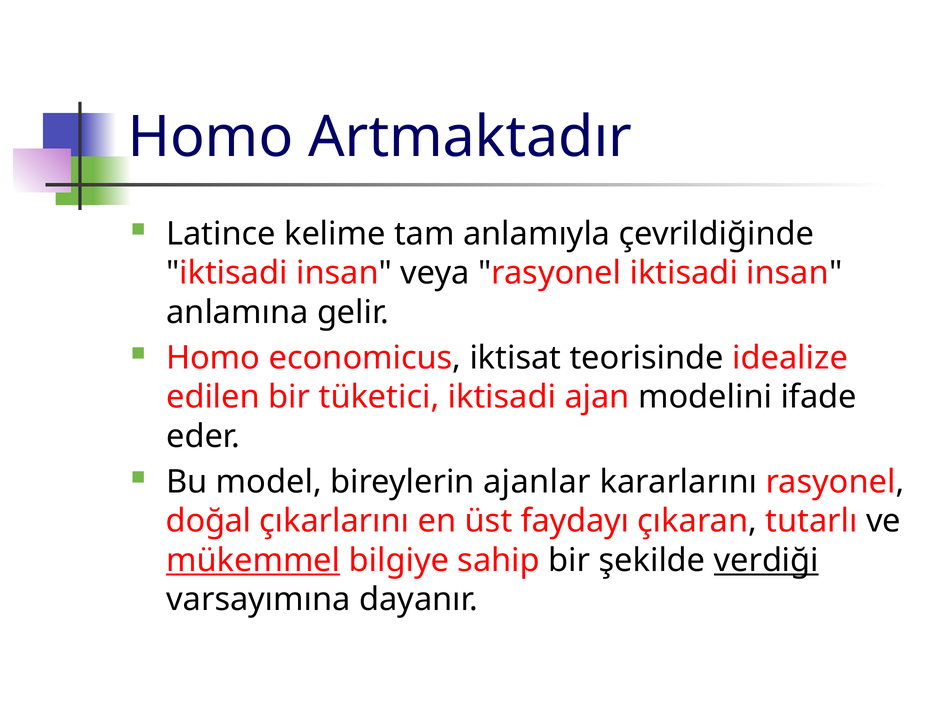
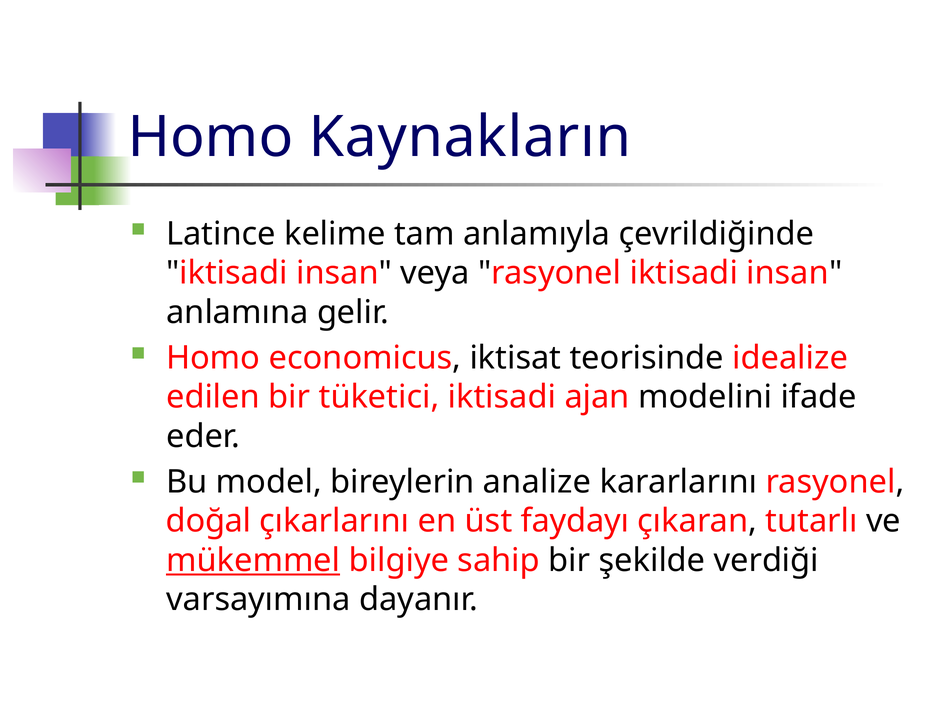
Artmaktadır: Artmaktadır -> Kaynakların
ajanlar: ajanlar -> analize
verdiği underline: present -> none
